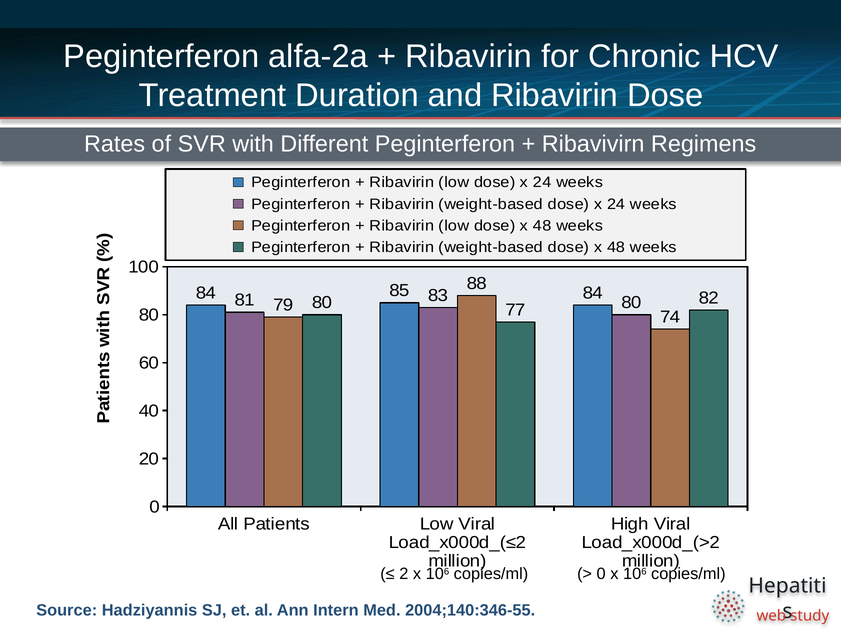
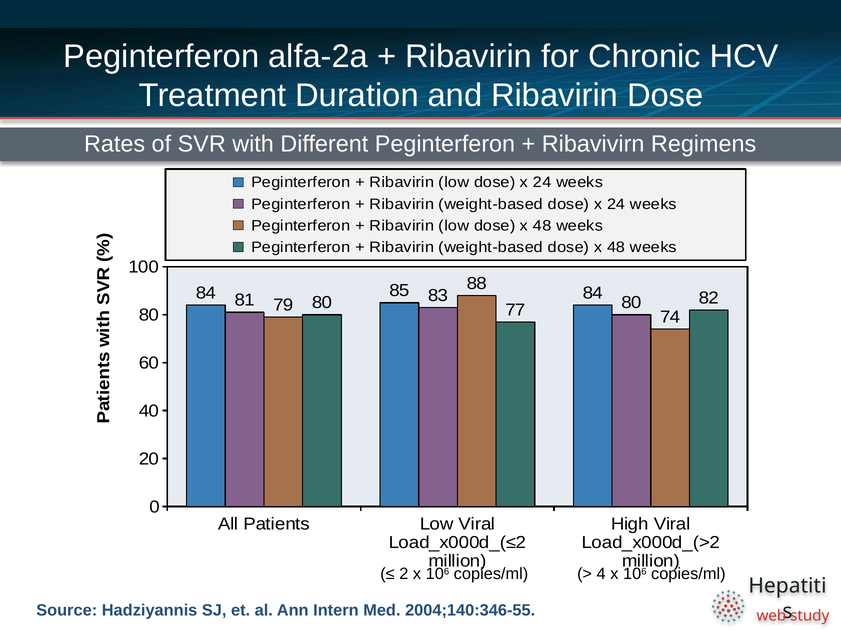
0 at (601, 574): 0 -> 4
